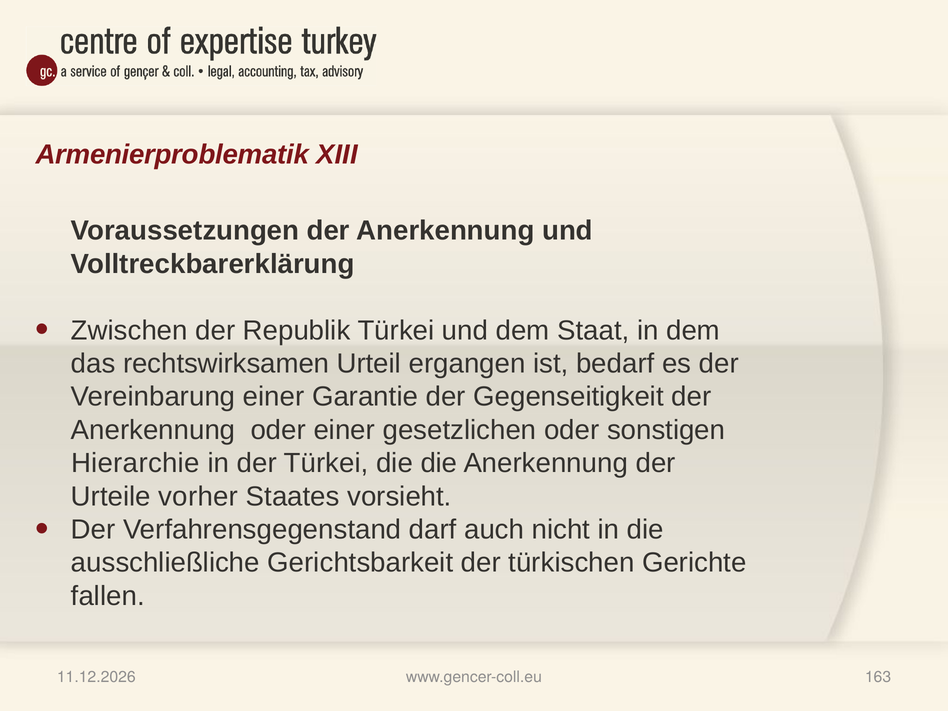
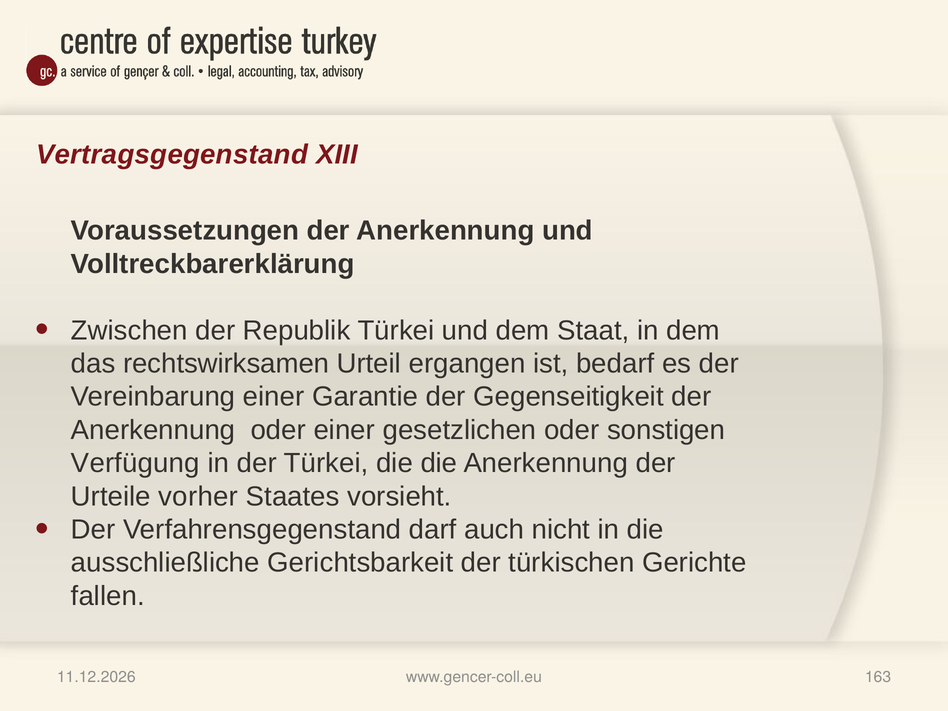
Armenierproblematik: Armenierproblematik -> Vertragsgegenstand
Hierarchie: Hierarchie -> Verfügung
